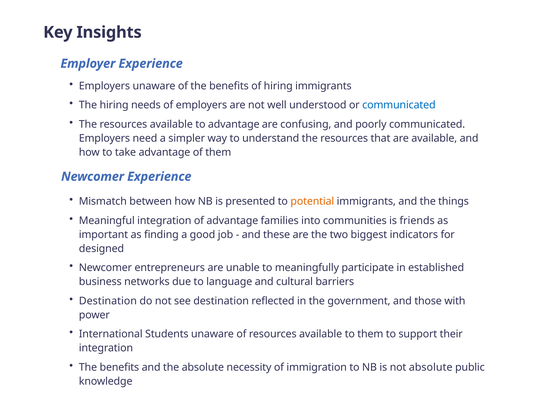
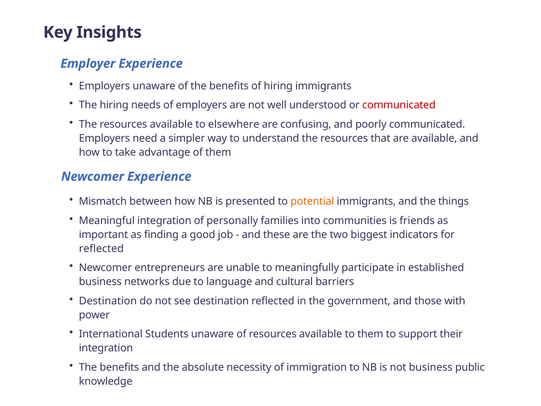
communicated at (399, 105) colour: blue -> red
to advantage: advantage -> elsewhere
of advantage: advantage -> personally
designed at (101, 248): designed -> reflected
not absolute: absolute -> business
